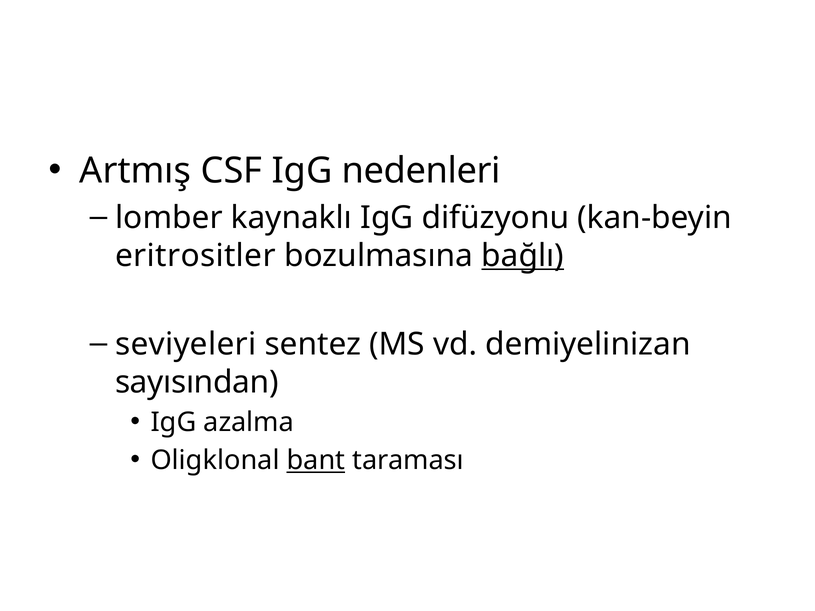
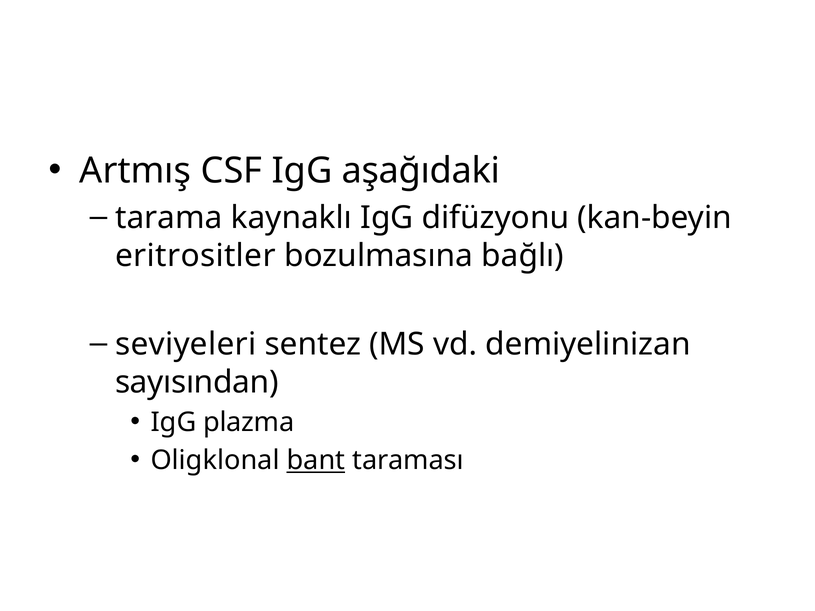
nedenleri: nedenleri -> aşağıdaki
lomber: lomber -> tarama
bağlı underline: present -> none
azalma: azalma -> plazma
